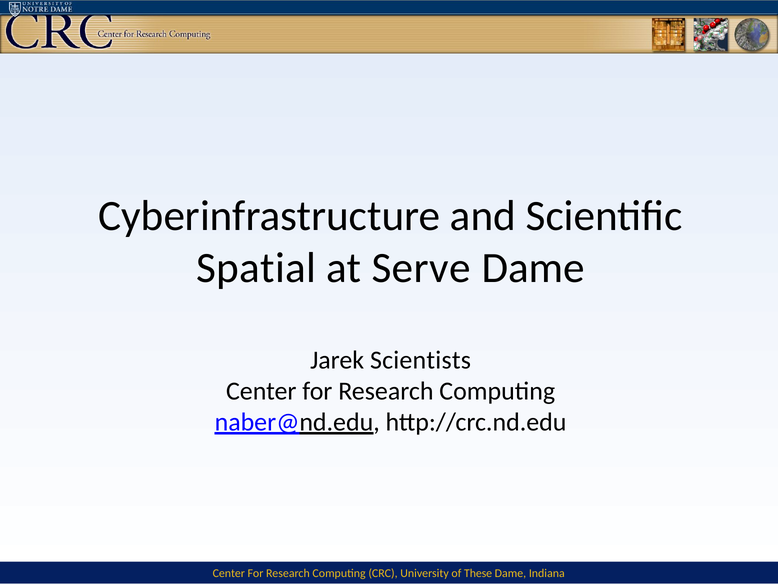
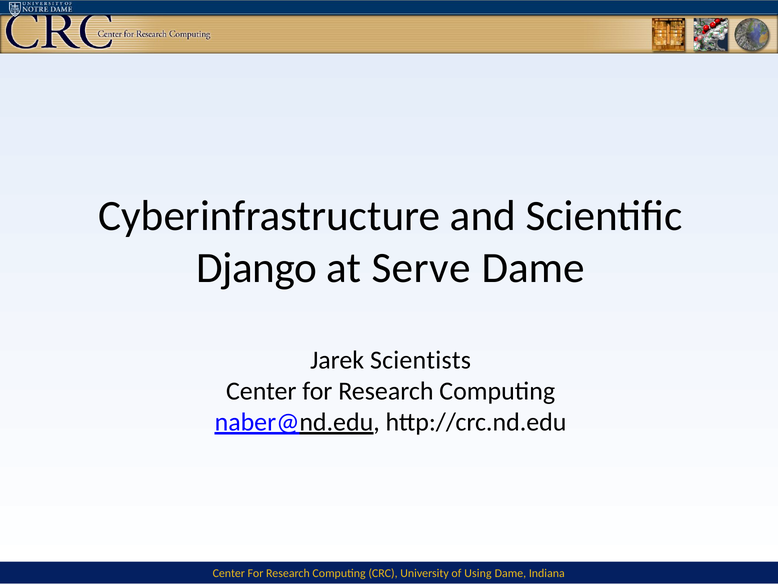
Spatial: Spatial -> Django
These: These -> Using
